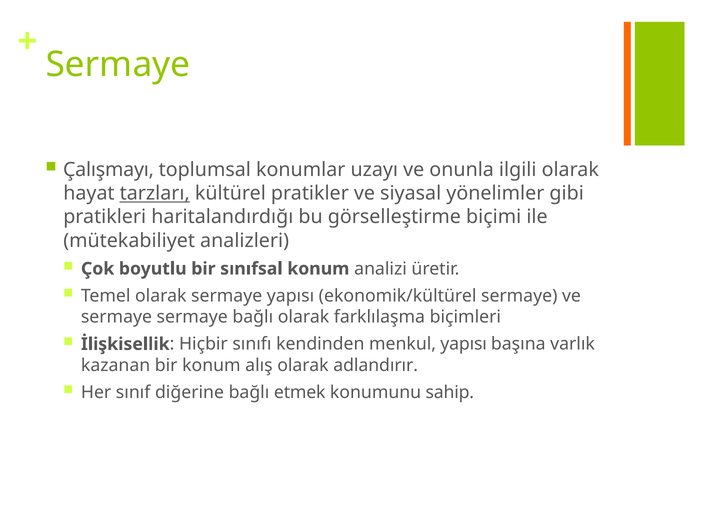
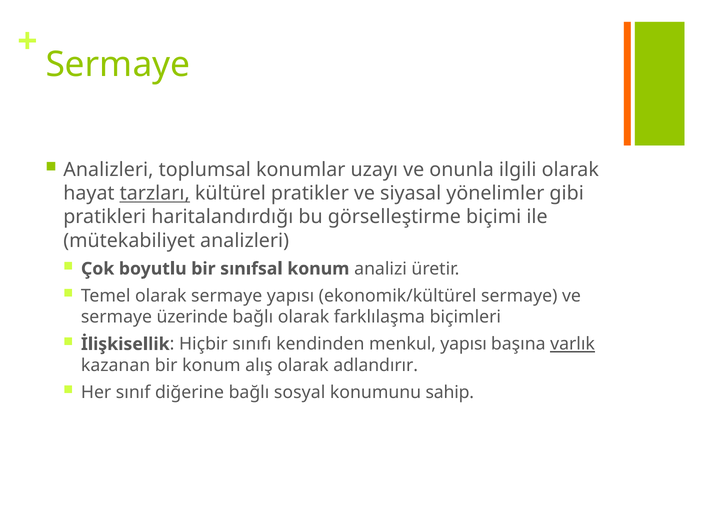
Çalışmayı at (109, 170): Çalışmayı -> Analizleri
sermaye sermaye: sermaye -> üzerinde
varlık underline: none -> present
etmek: etmek -> sosyal
